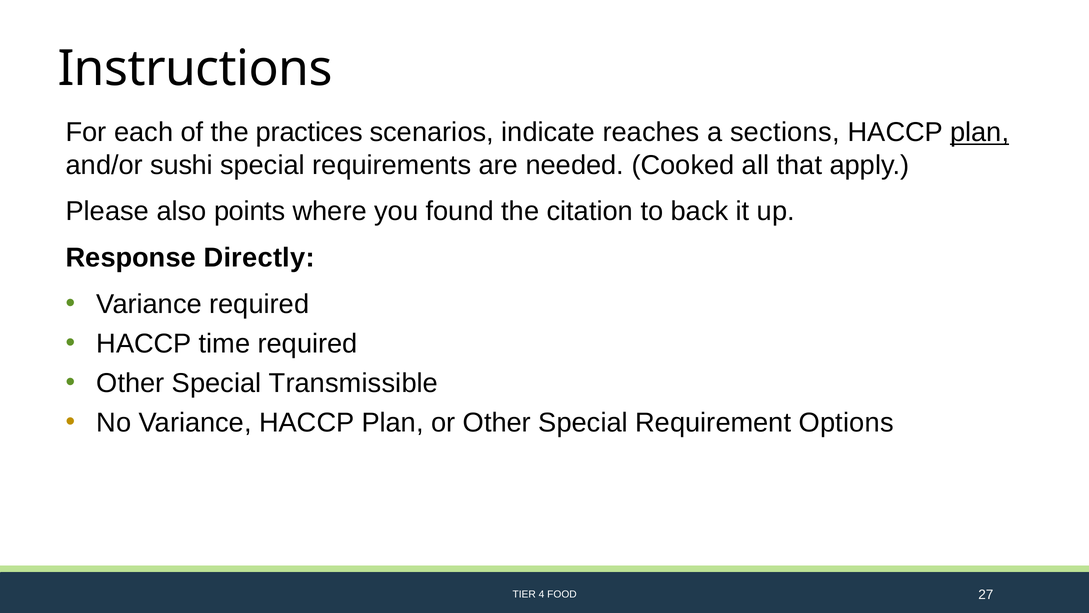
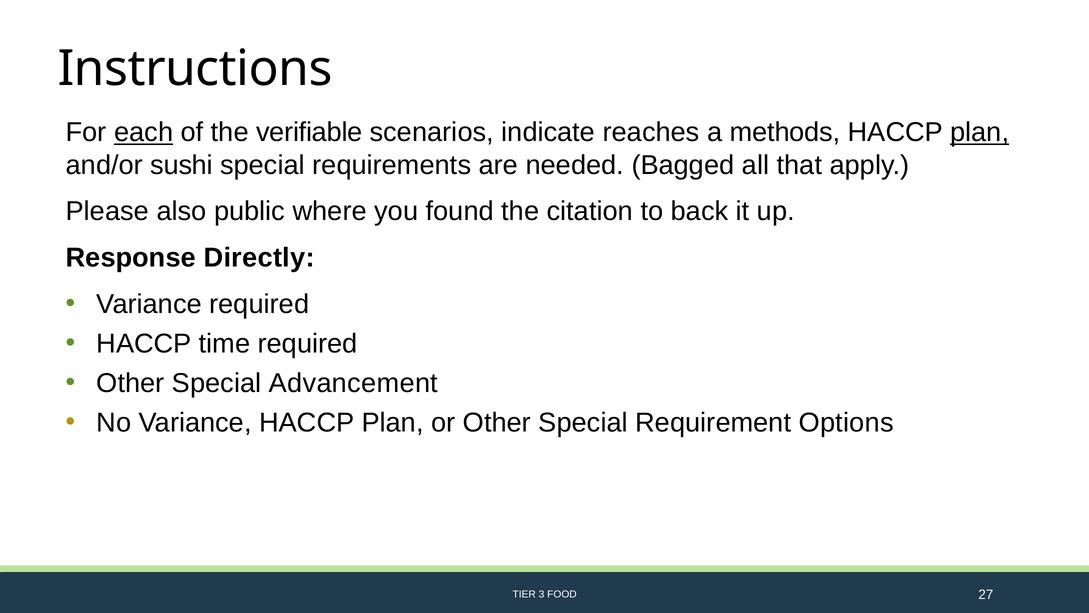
each underline: none -> present
practices: practices -> verifiable
sections: sections -> methods
Cooked: Cooked -> Bagged
points: points -> public
Transmissible: Transmissible -> Advancement
4: 4 -> 3
